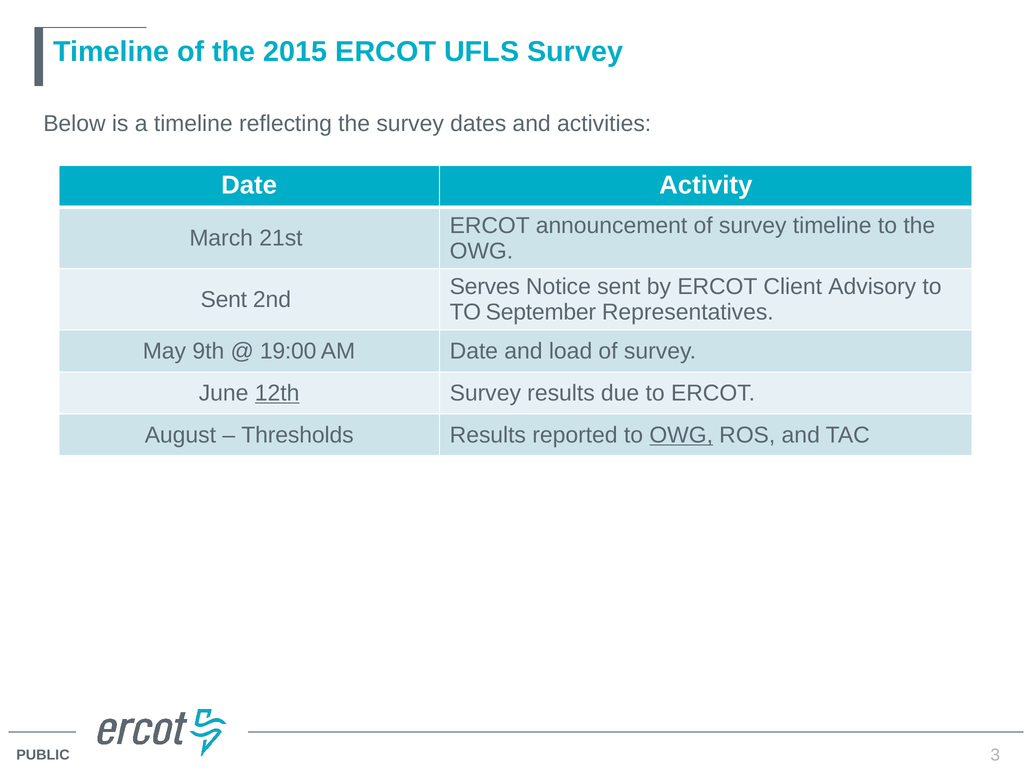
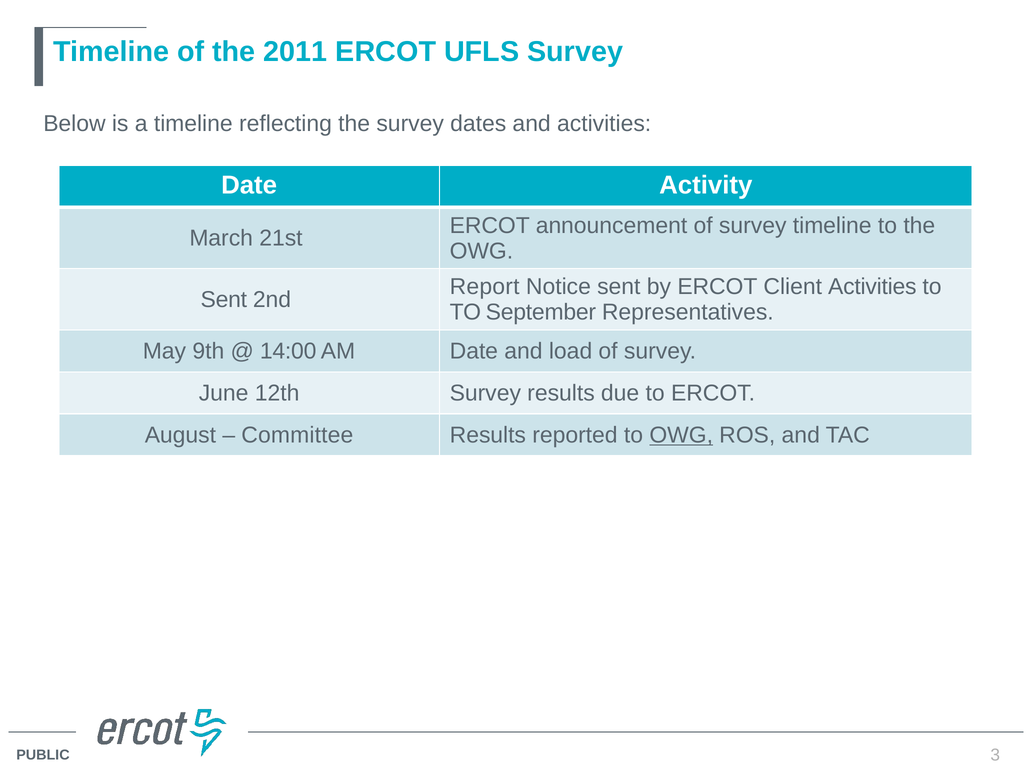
2015: 2015 -> 2011
Serves: Serves -> Report
Client Advisory: Advisory -> Activities
19:00: 19:00 -> 14:00
12th underline: present -> none
Thresholds: Thresholds -> Committee
